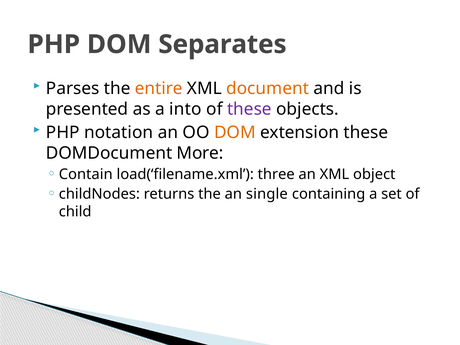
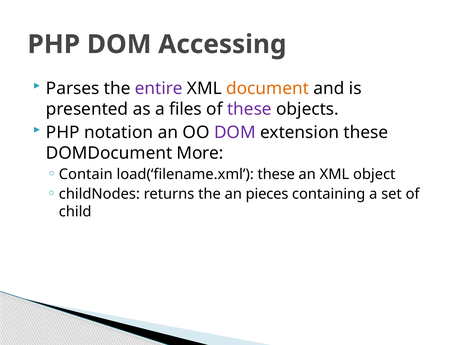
Separates: Separates -> Accessing
entire colour: orange -> purple
into: into -> files
DOM at (235, 132) colour: orange -> purple
load(‘filename.xml three: three -> these
single: single -> pieces
